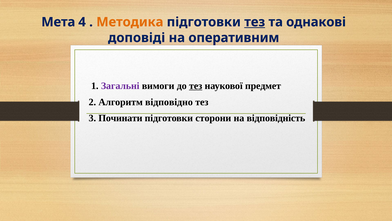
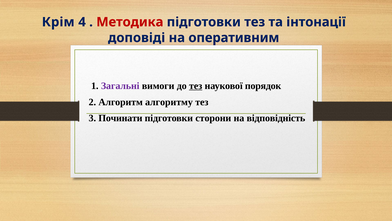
Мета: Мета -> Крім
Методика colour: orange -> red
тез at (255, 22) underline: present -> none
однакові: однакові -> інтонації
предмет: предмет -> порядок
відповідно: відповідно -> алгоритму
